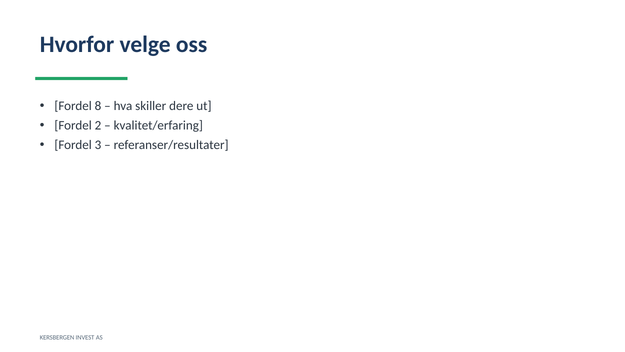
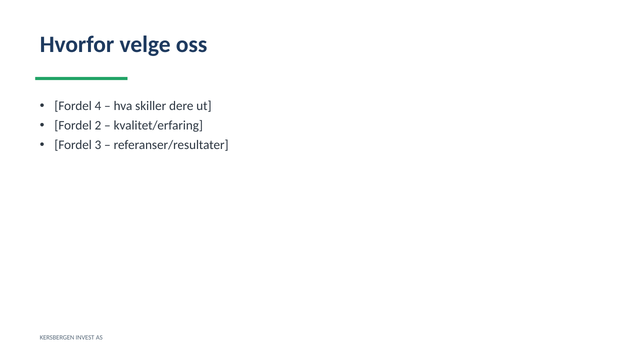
8: 8 -> 4
